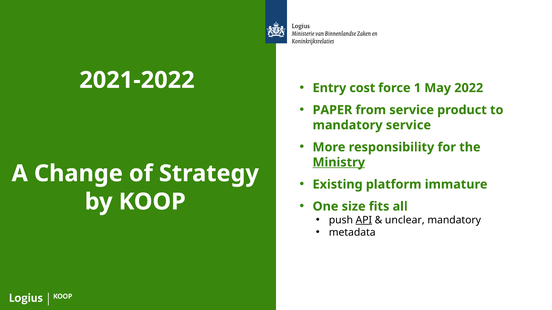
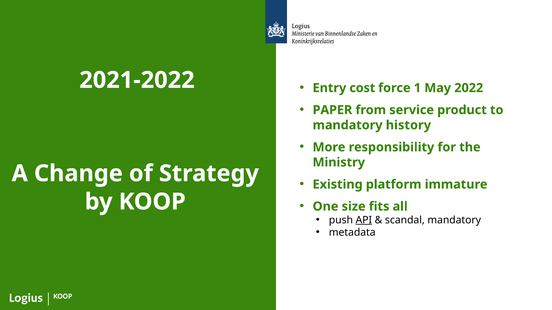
mandatory service: service -> history
Ministry underline: present -> none
unclear: unclear -> scandal
